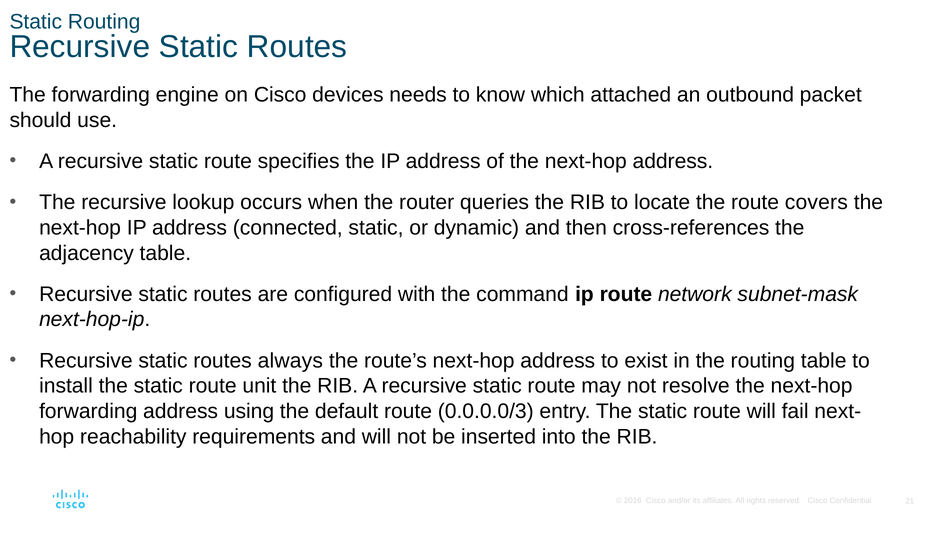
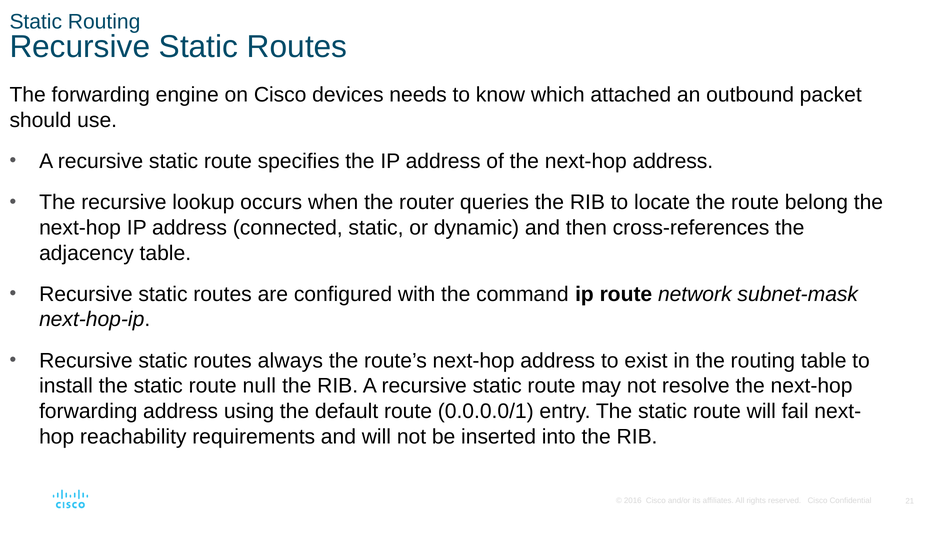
covers: covers -> belong
unit: unit -> null
0.0.0.0/3: 0.0.0.0/3 -> 0.0.0.0/1
